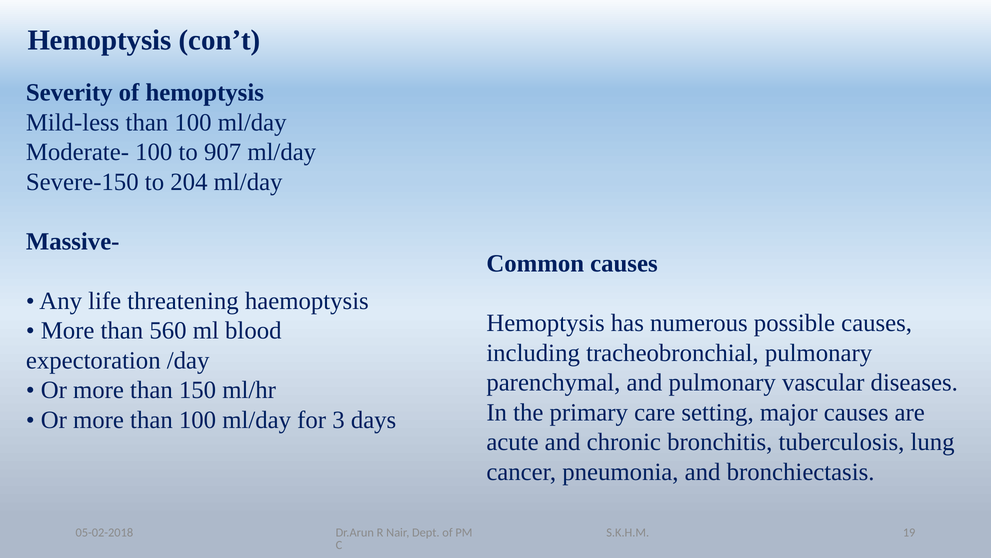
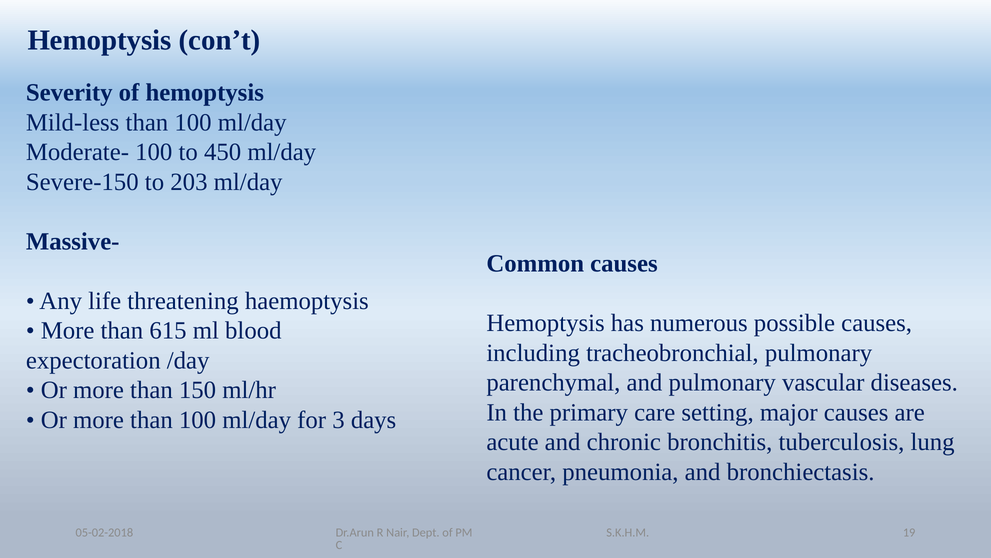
907: 907 -> 450
204: 204 -> 203
560: 560 -> 615
